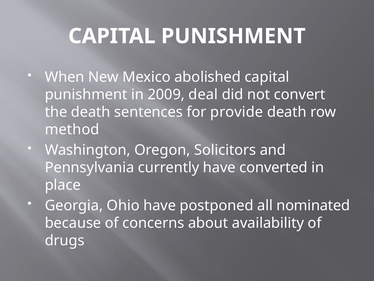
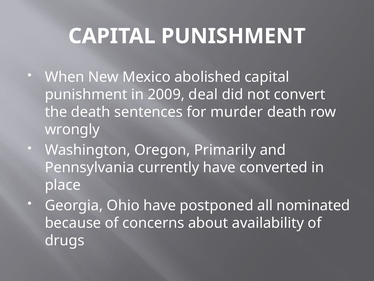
provide: provide -> murder
method: method -> wrongly
Solicitors: Solicitors -> Primarily
